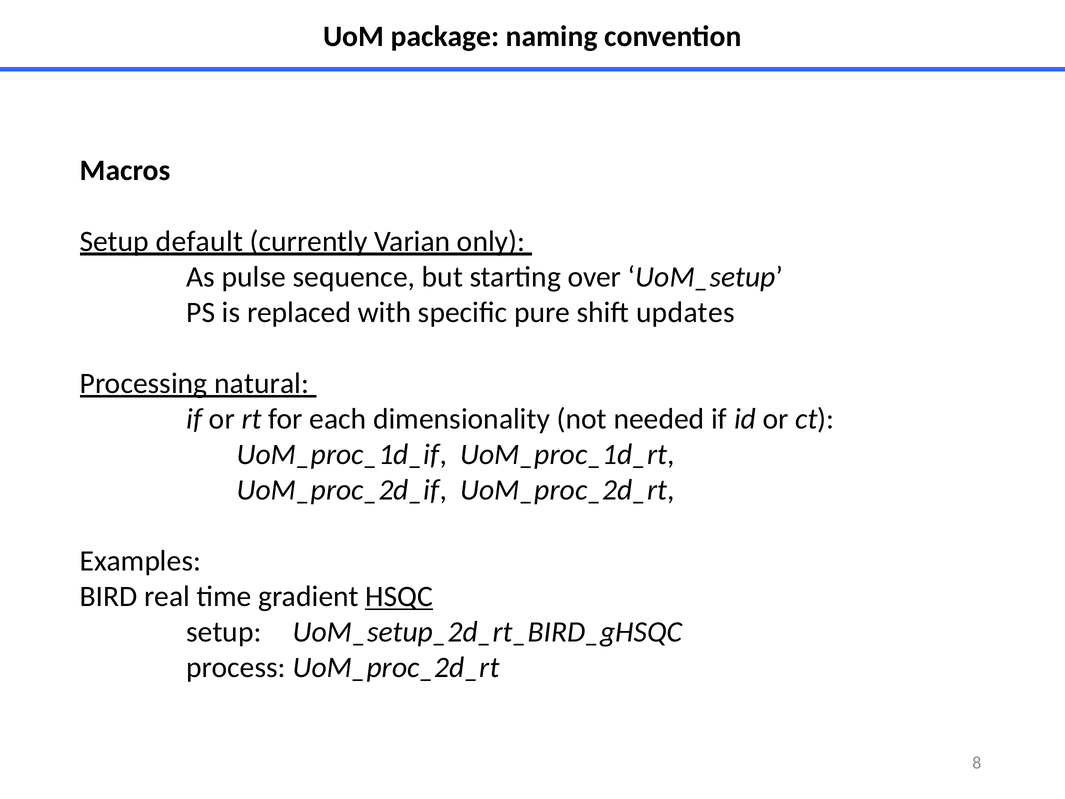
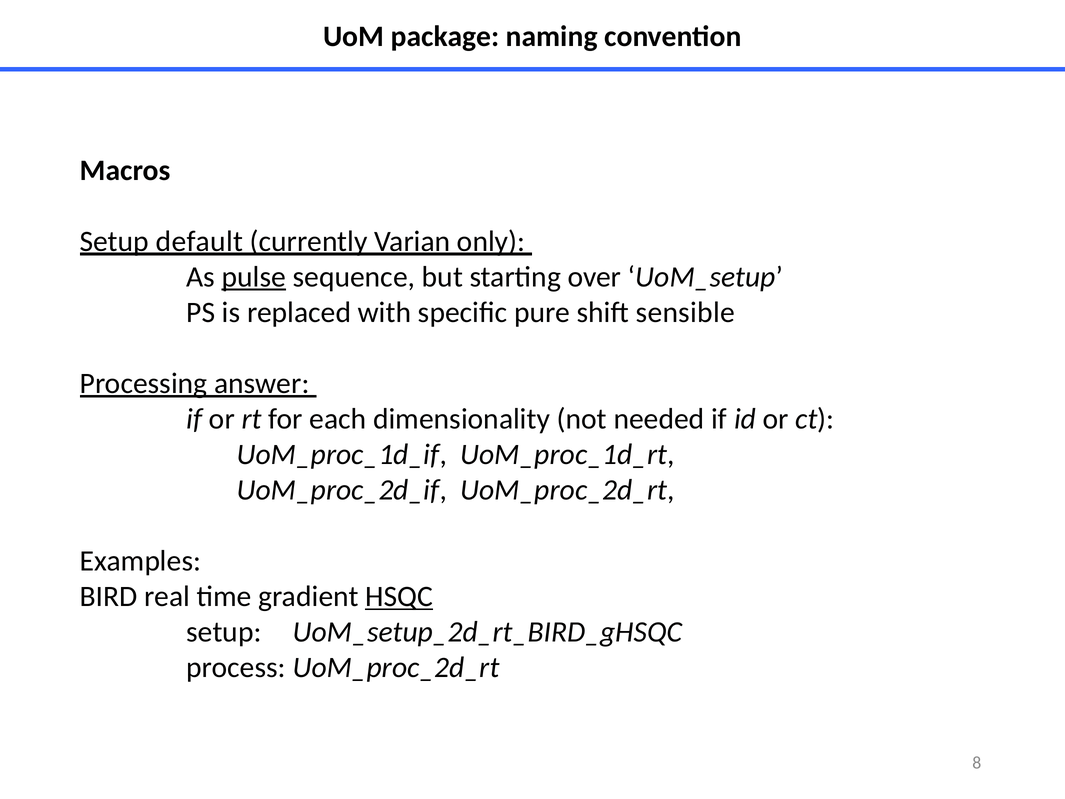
pulse underline: none -> present
updates: updates -> sensible
natural: natural -> answer
